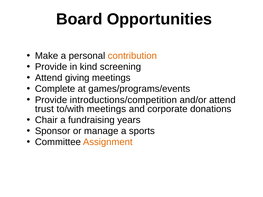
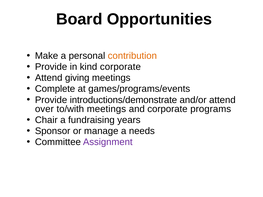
kind screening: screening -> corporate
introductions/competition: introductions/competition -> introductions/demonstrate
trust: trust -> over
donations: donations -> programs
sports: sports -> needs
Assignment colour: orange -> purple
